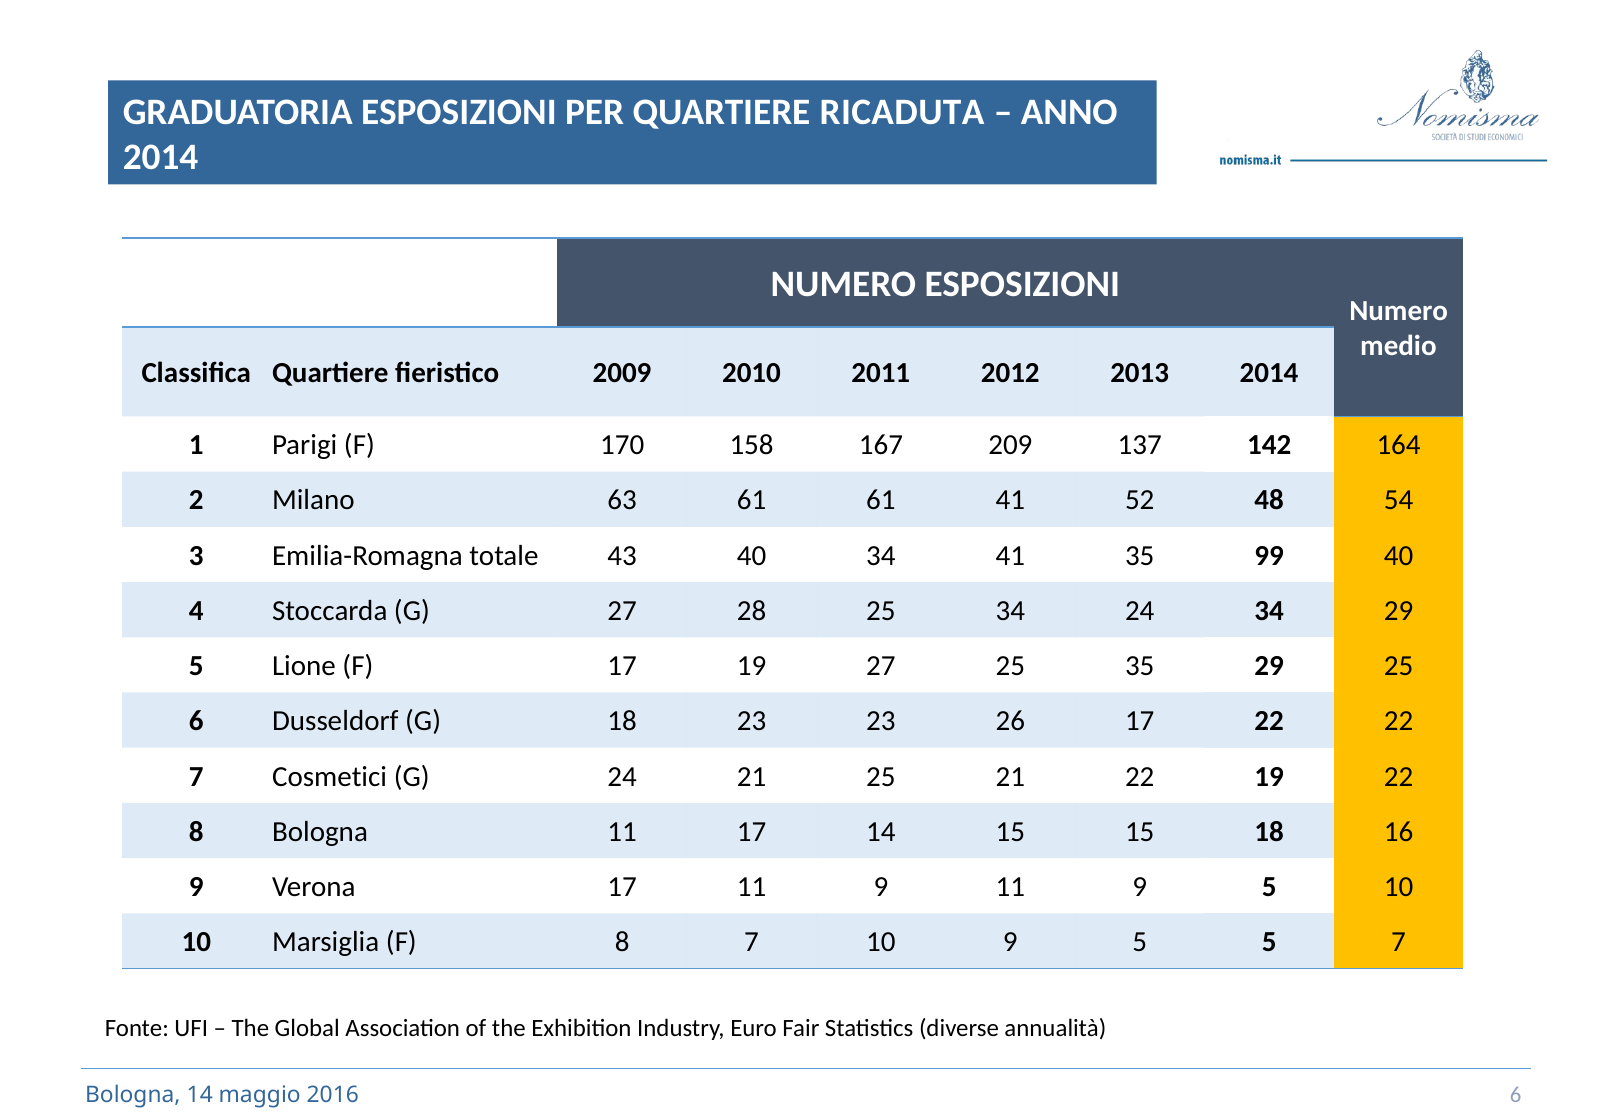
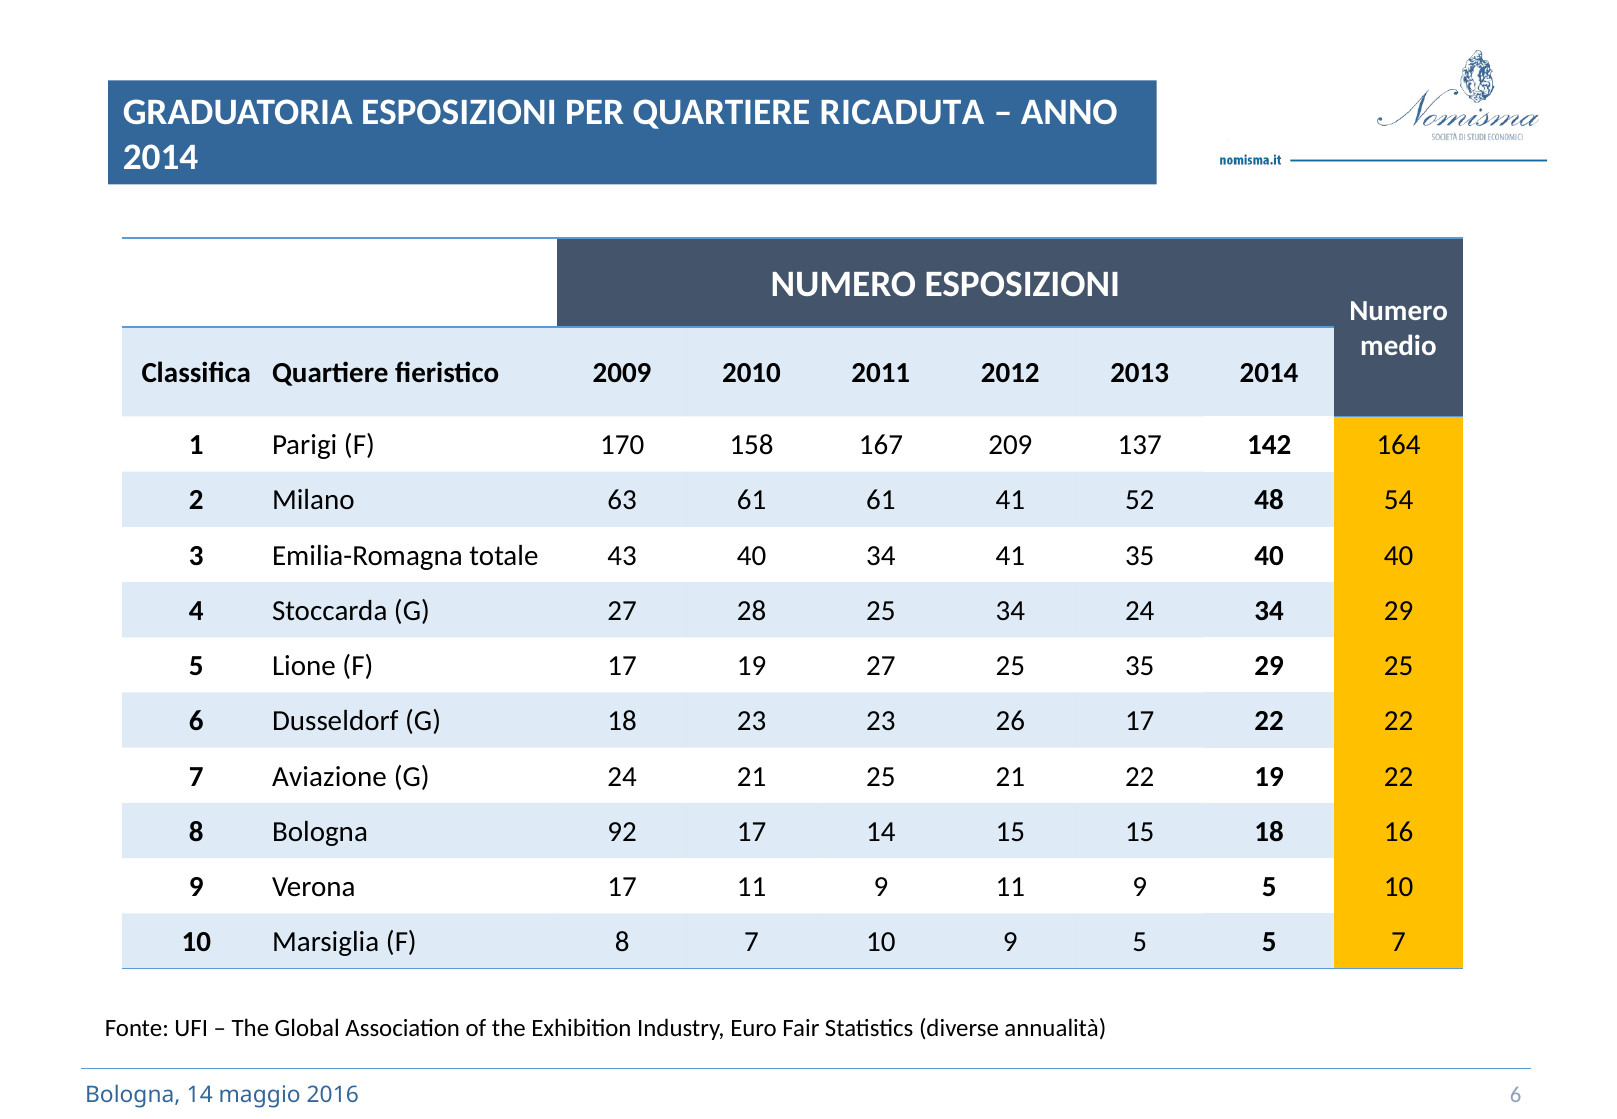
35 99: 99 -> 40
Cosmetici: Cosmetici -> Aviazione
Bologna 11: 11 -> 92
